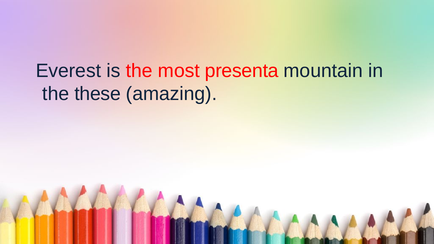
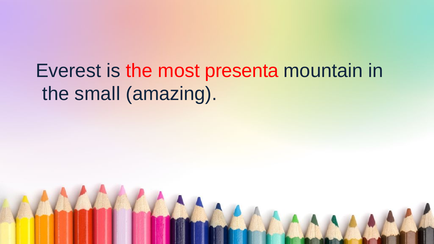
these: these -> small
